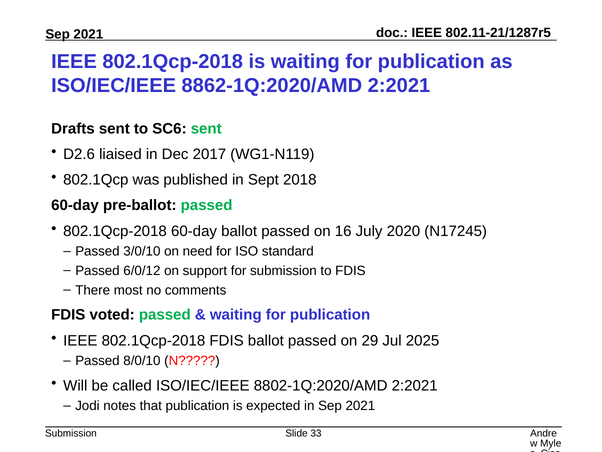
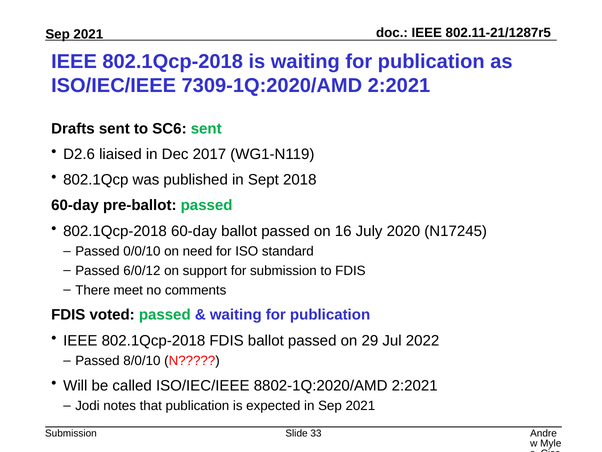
8862-1Q:2020/AMD: 8862-1Q:2020/AMD -> 7309-1Q:2020/AMD
3/0/10: 3/0/10 -> 0/0/10
most: most -> meet
2025: 2025 -> 2022
